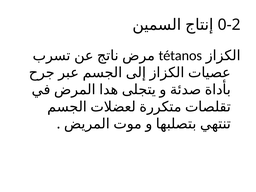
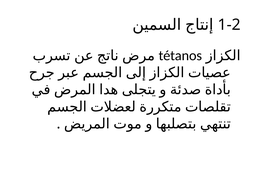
0-2: 0-2 -> 1-2
